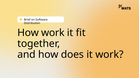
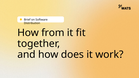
How work: work -> from
